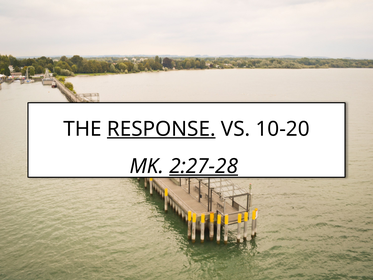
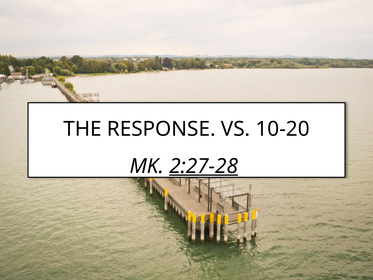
RESPONSE underline: present -> none
